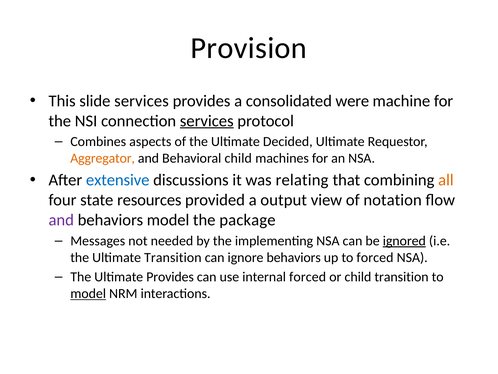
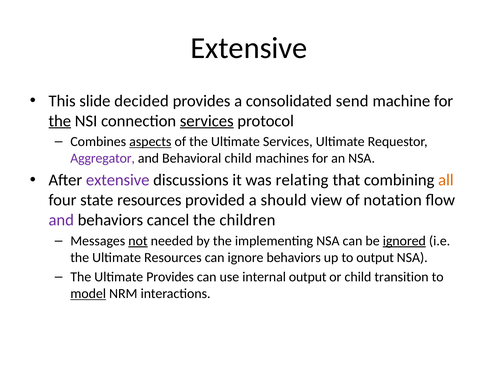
Provision at (249, 48): Provision -> Extensive
slide services: services -> decided
were: were -> send
the at (60, 121) underline: none -> present
aspects underline: none -> present
Ultimate Decided: Decided -> Services
Aggregator colour: orange -> purple
extensive at (118, 180) colour: blue -> purple
output: output -> should
behaviors model: model -> cancel
package: package -> children
not underline: none -> present
Ultimate Transition: Transition -> Resources
to forced: forced -> output
internal forced: forced -> output
